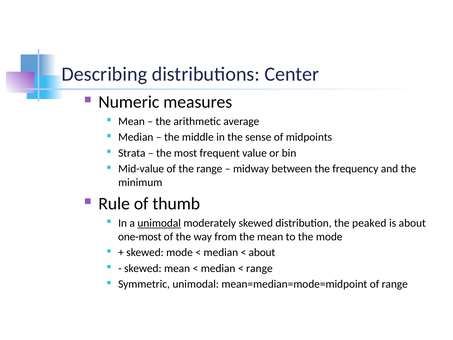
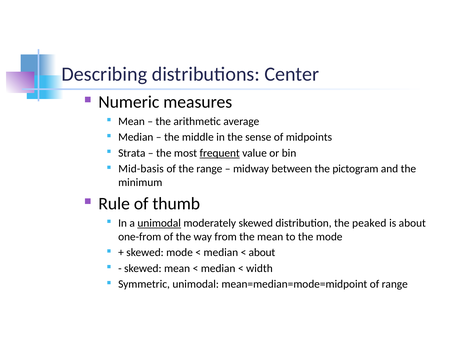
frequent underline: none -> present
Mid-value: Mid-value -> Mid-basis
frequency: frequency -> pictogram
one-most: one-most -> one-from
range at (259, 268): range -> width
